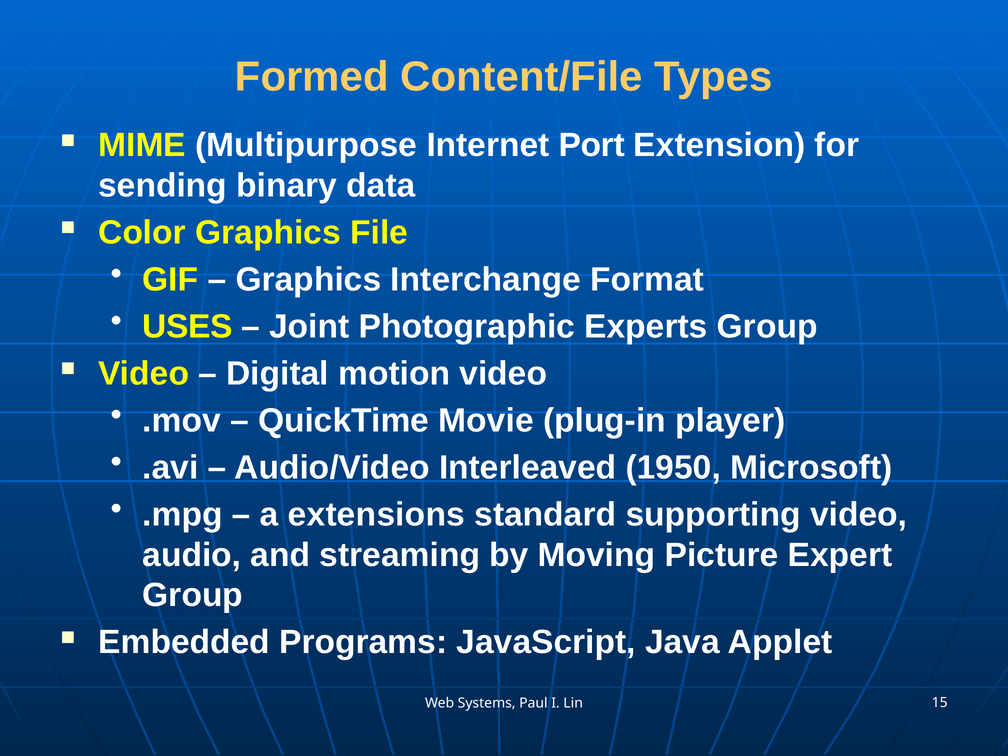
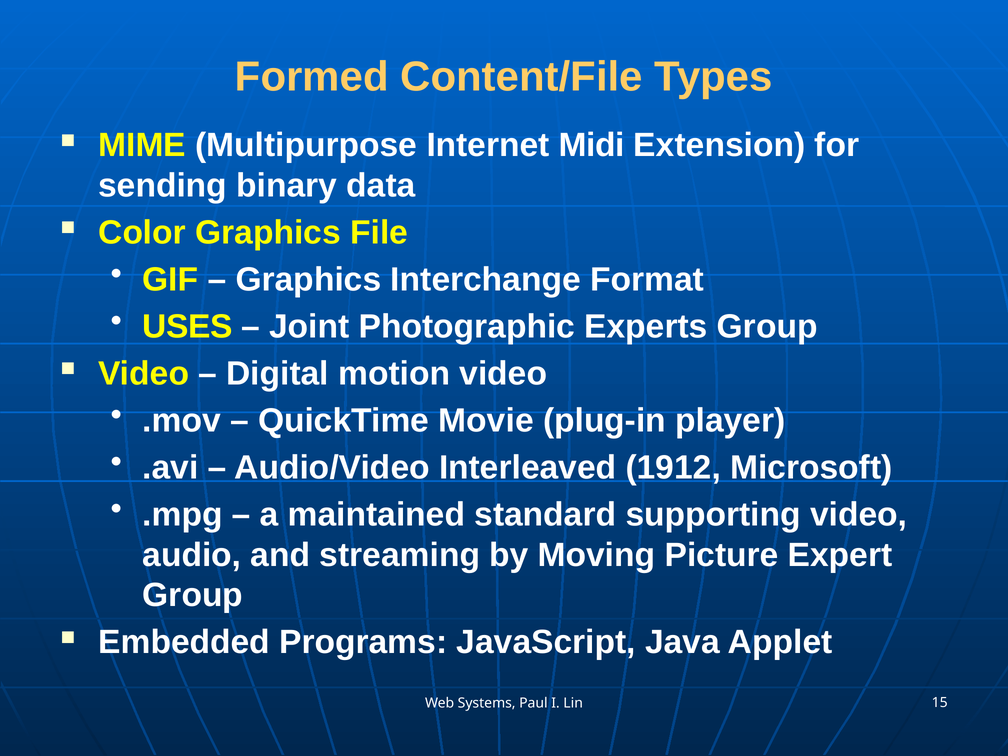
Port: Port -> Midi
1950: 1950 -> 1912
extensions: extensions -> maintained
